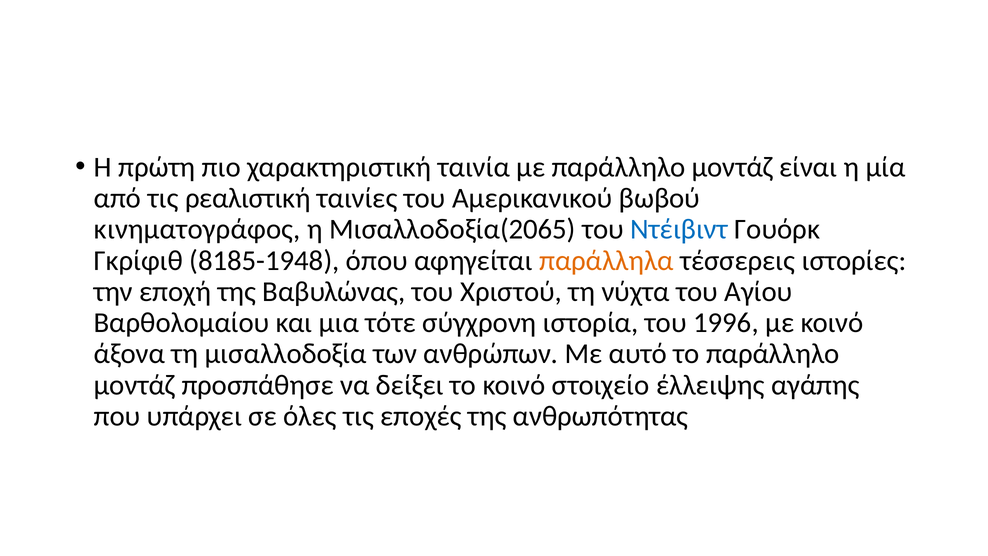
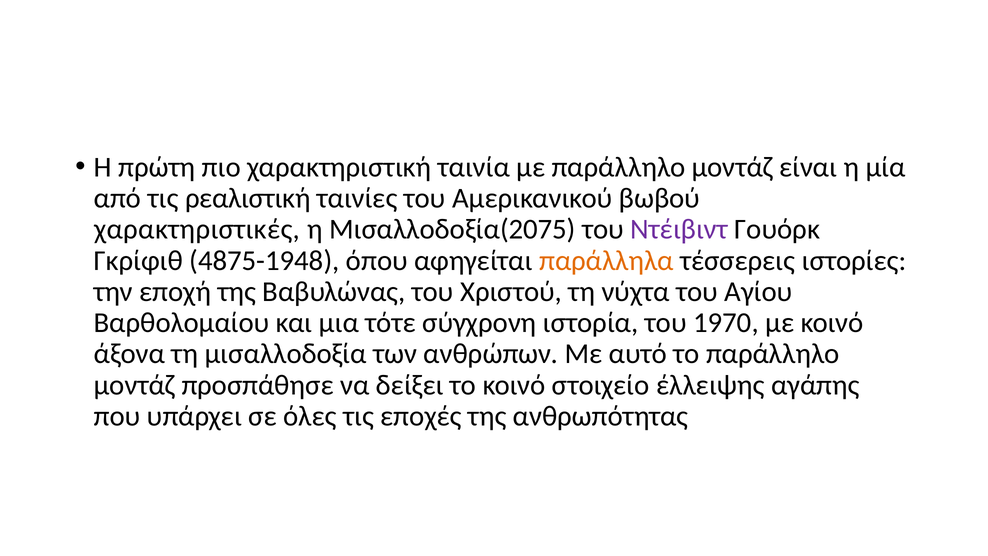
κινηματογράφος: κινηματογράφος -> χαρακτηριστικές
Μισαλλοδοξία(2065: Μισαλλοδοξία(2065 -> Μισαλλοδοξία(2075
Ντέιβιντ colour: blue -> purple
8185-1948: 8185-1948 -> 4875-1948
1996: 1996 -> 1970
